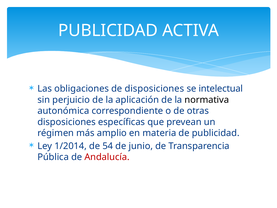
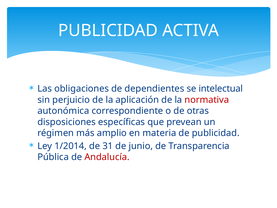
de disposiciones: disposiciones -> dependientes
normativa colour: black -> red
54: 54 -> 31
